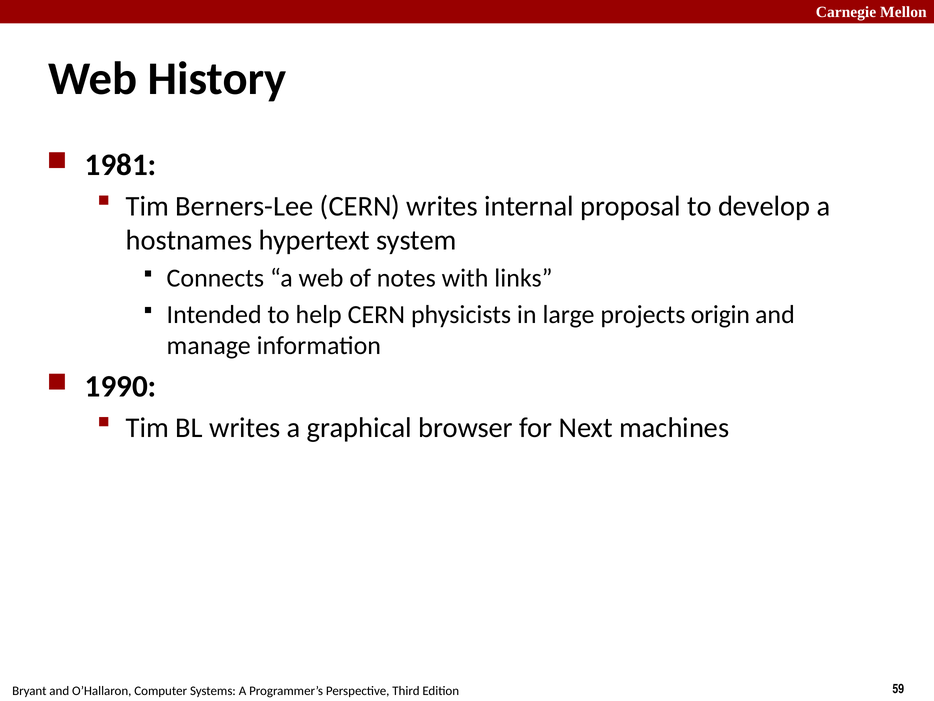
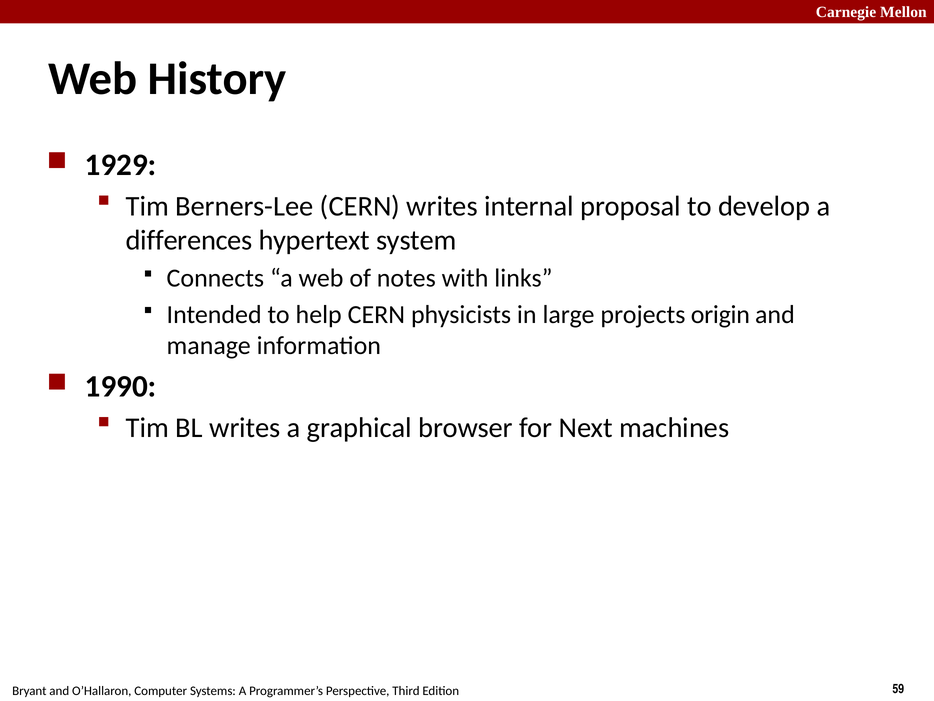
1981: 1981 -> 1929
hostnames: hostnames -> differences
